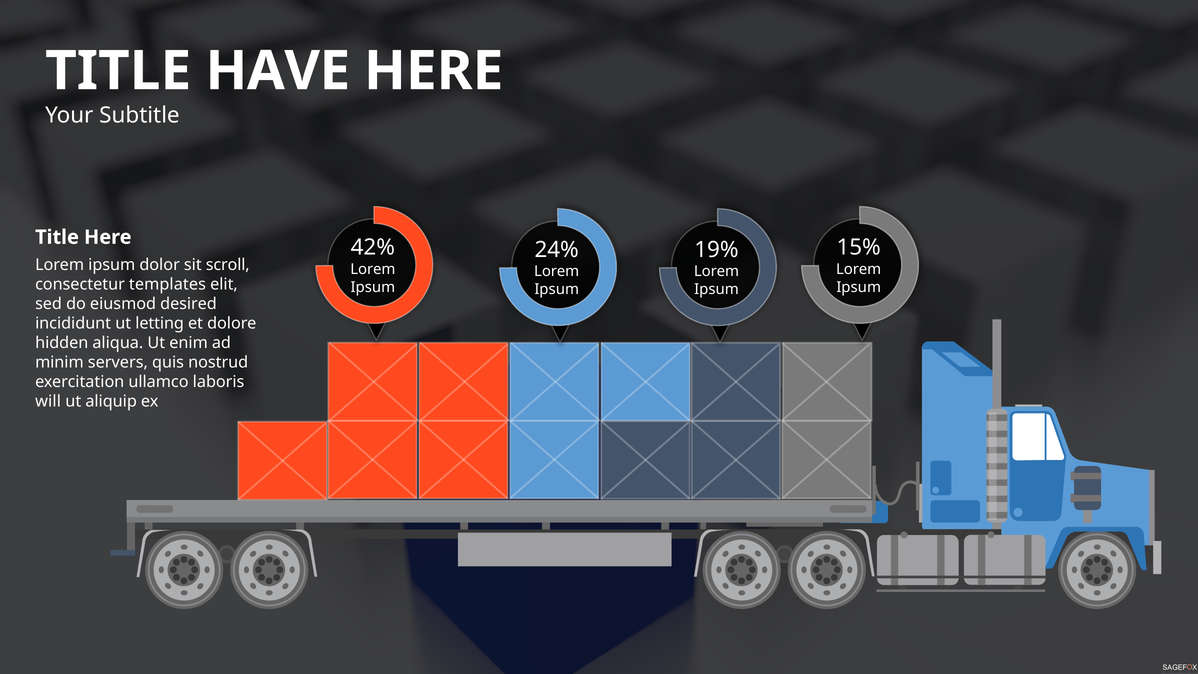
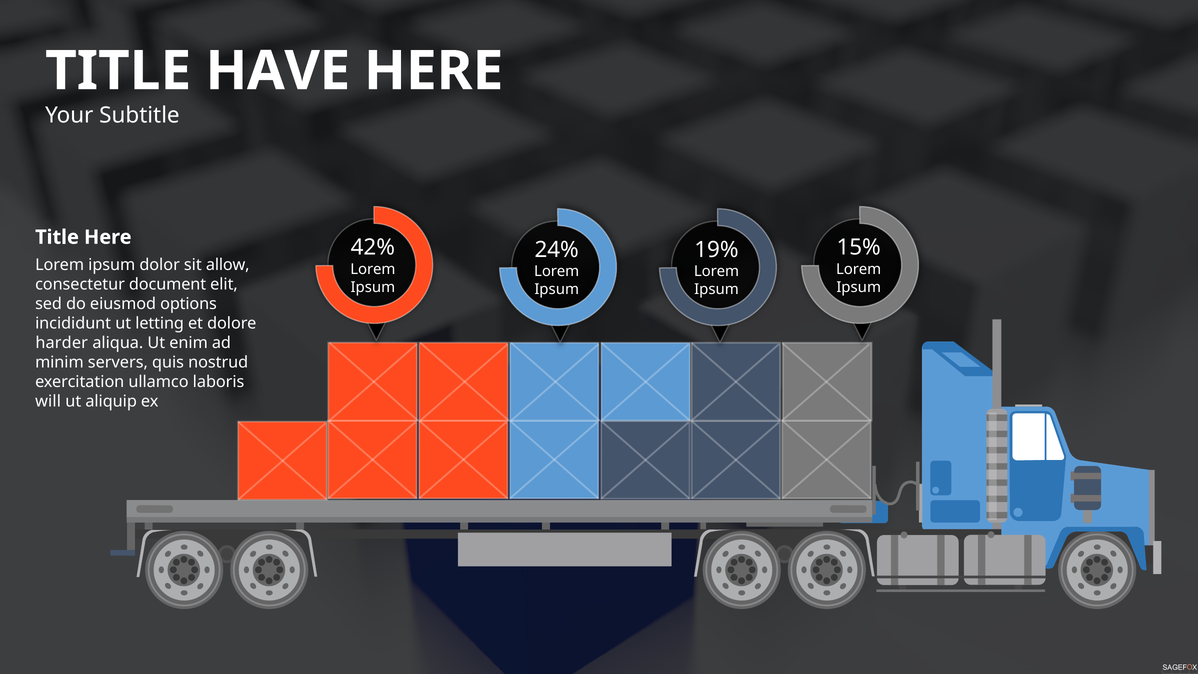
scroll: scroll -> allow
templates: templates -> document
desired: desired -> options
hidden: hidden -> harder
